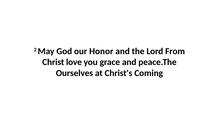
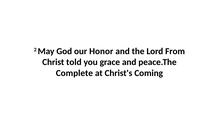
love: love -> told
Ourselves: Ourselves -> Complete
